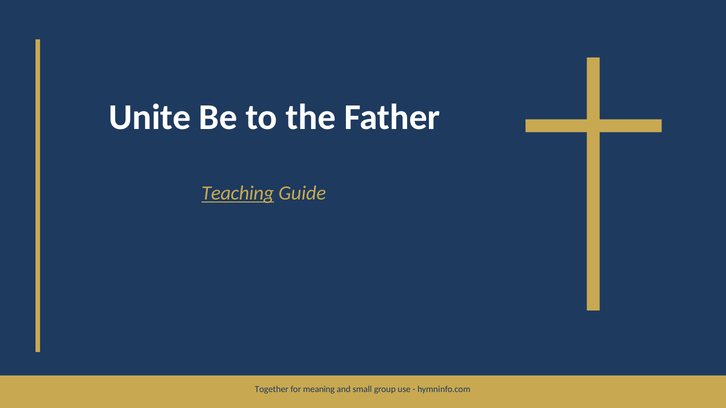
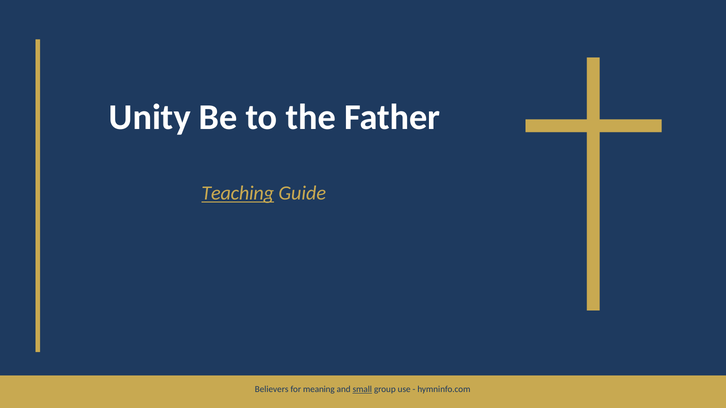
Unite: Unite -> Unity
Together: Together -> Believers
small underline: none -> present
